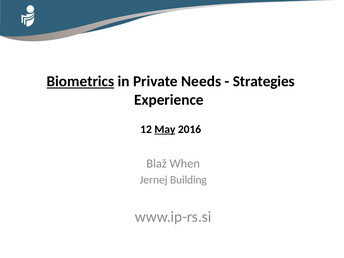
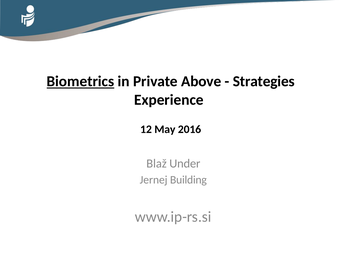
Needs: Needs -> Above
May underline: present -> none
When: When -> Under
